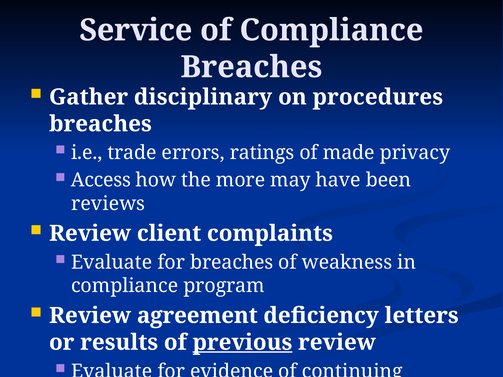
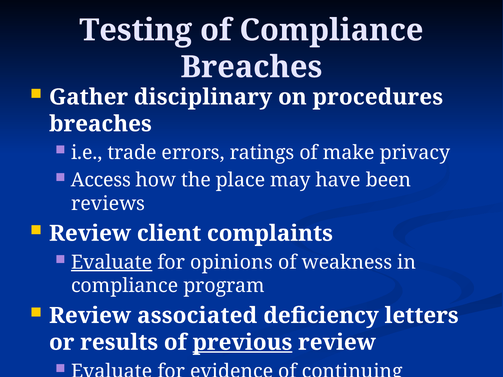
Service: Service -> Testing
made: made -> make
more: more -> place
Evaluate at (112, 262) underline: none -> present
for breaches: breaches -> opinions
agreement: agreement -> associated
